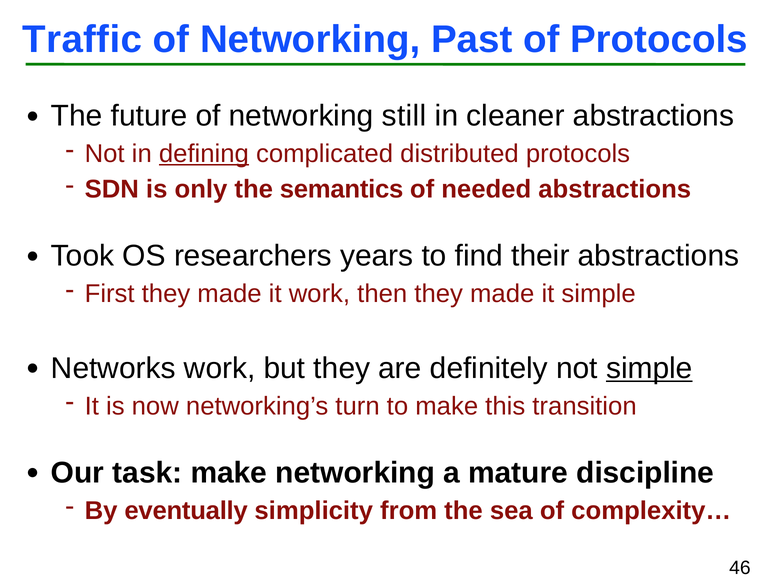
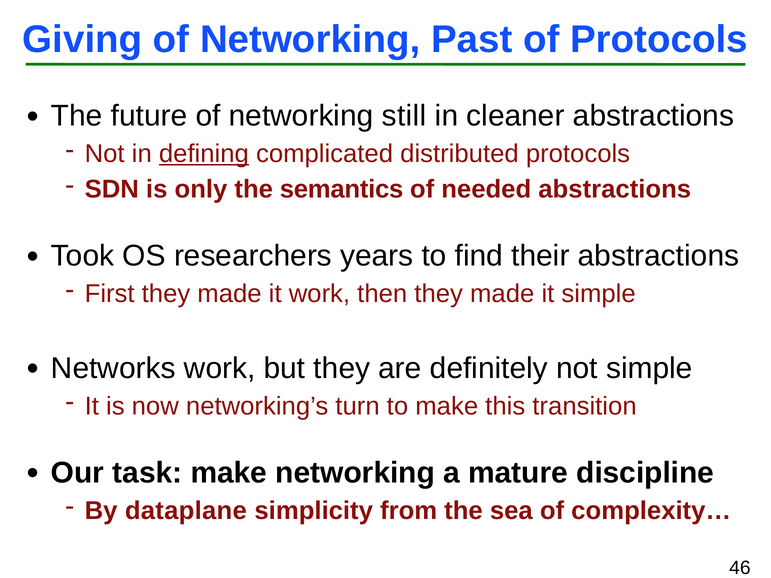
Traffic: Traffic -> Giving
simple at (649, 368) underline: present -> none
eventually: eventually -> dataplane
